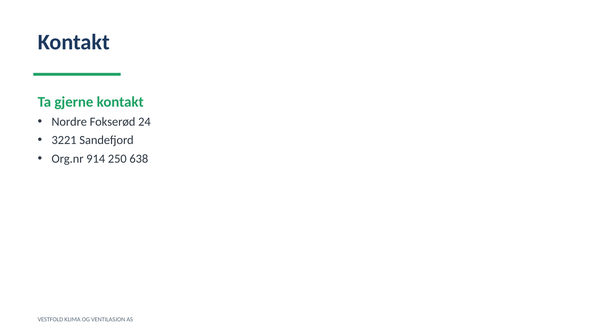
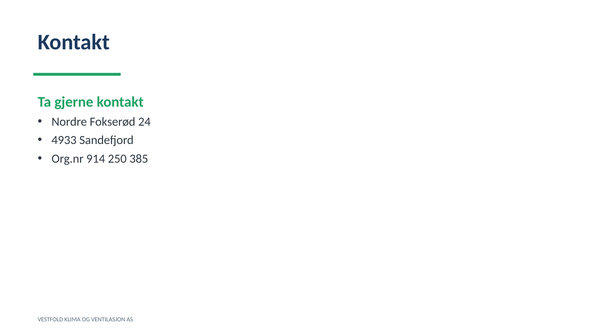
3221: 3221 -> 4933
638: 638 -> 385
